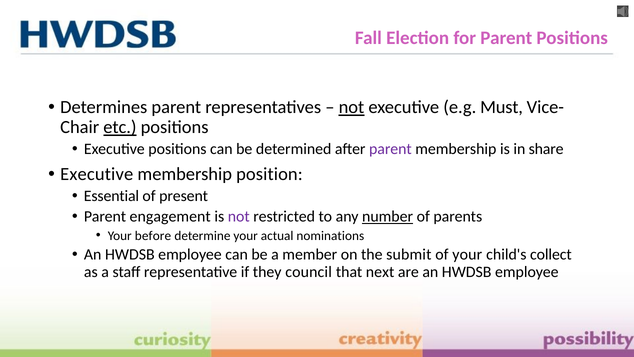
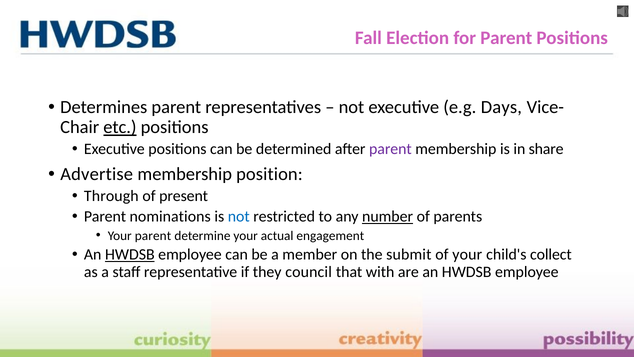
not at (351, 107) underline: present -> none
Must: Must -> Days
Executive at (97, 174): Executive -> Advertise
Essential: Essential -> Through
engagement: engagement -> nominations
not at (239, 216) colour: purple -> blue
Your before: before -> parent
nominations: nominations -> engagement
HWDSB at (130, 254) underline: none -> present
next: next -> with
